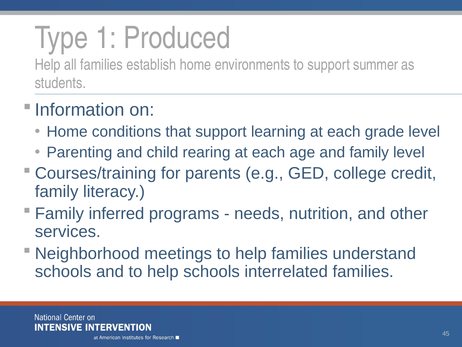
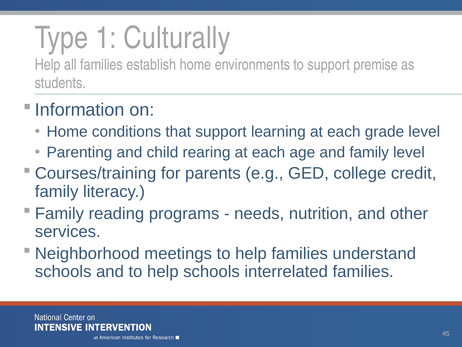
Produced: Produced -> Culturally
summer: summer -> premise
inferred: inferred -> reading
